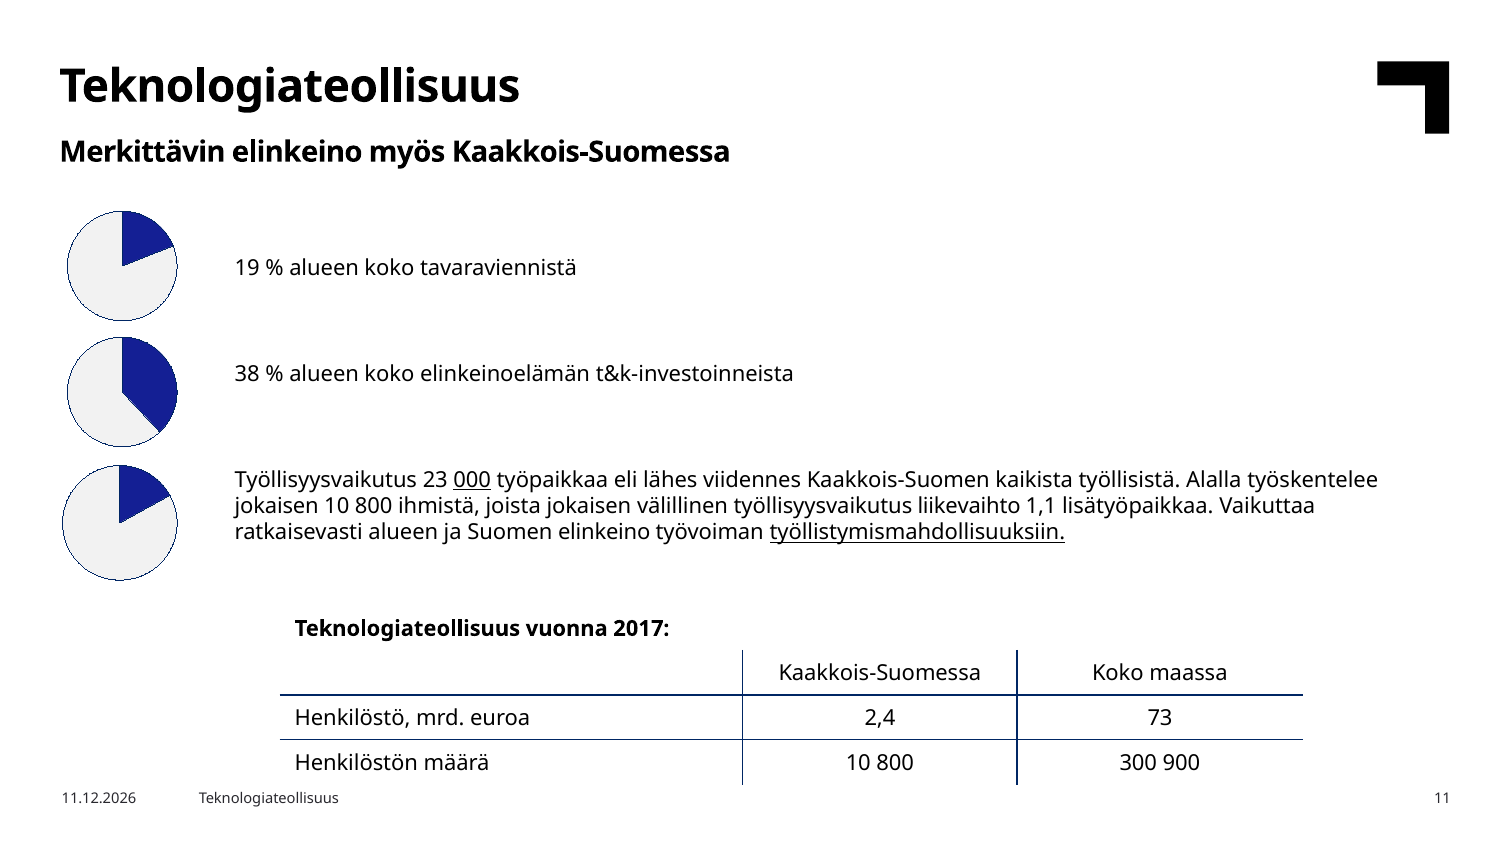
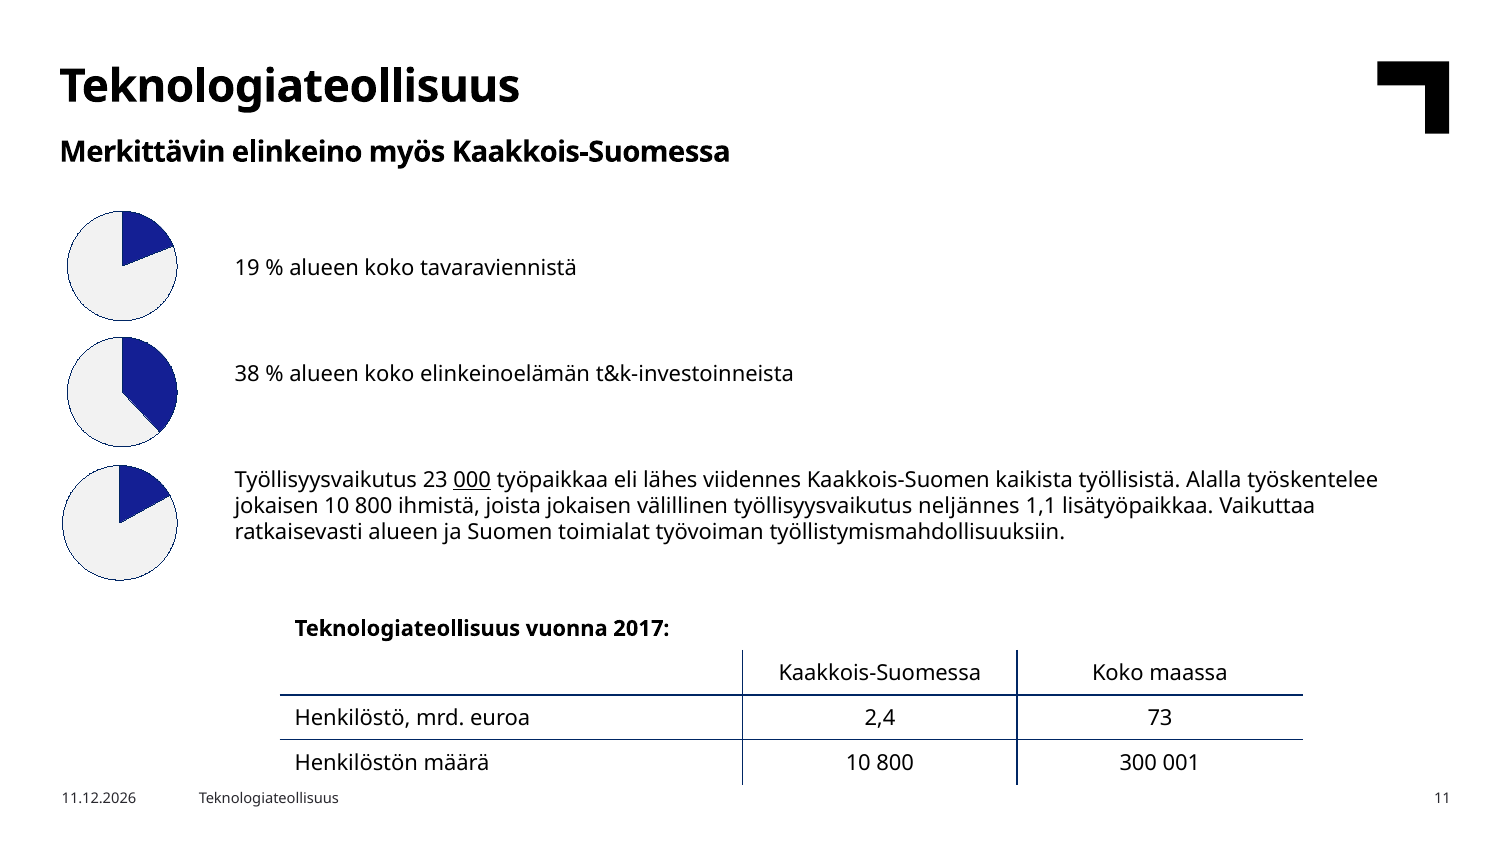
liikevaihto: liikevaihto -> neljännes
Suomen elinkeino: elinkeino -> toimialat
työllistymismahdollisuuksiin underline: present -> none
900: 900 -> 001
